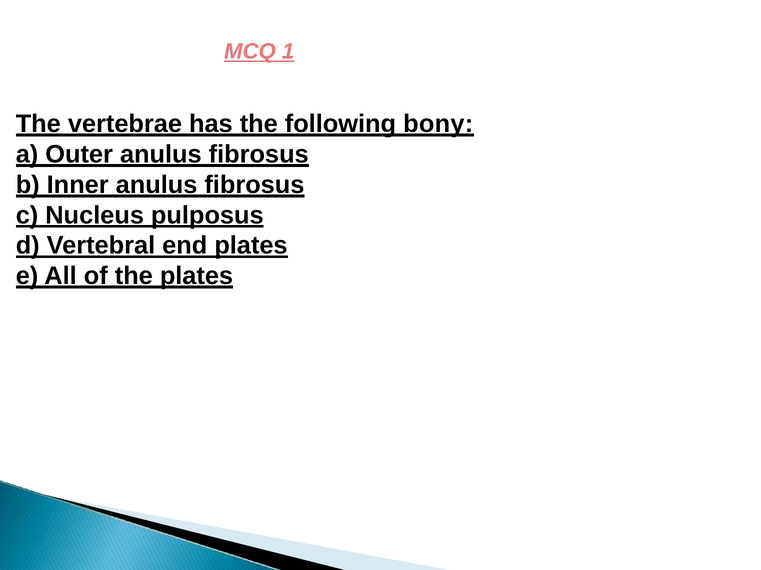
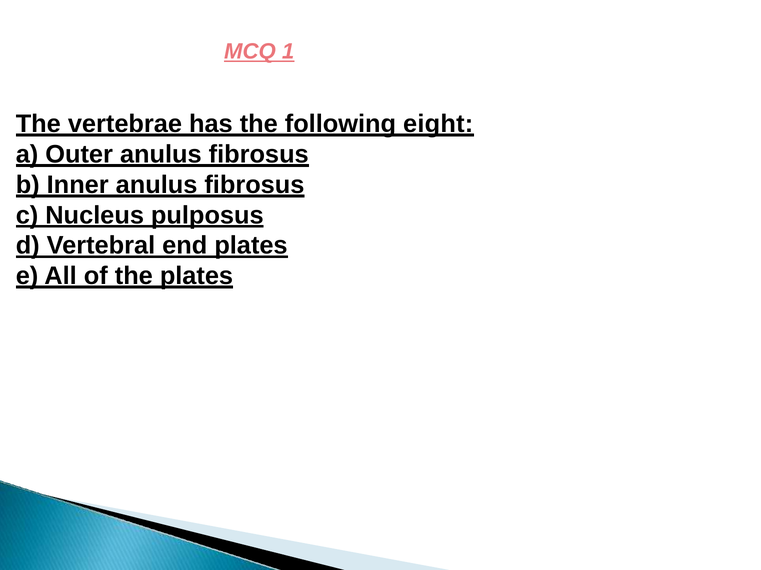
bony: bony -> eight
